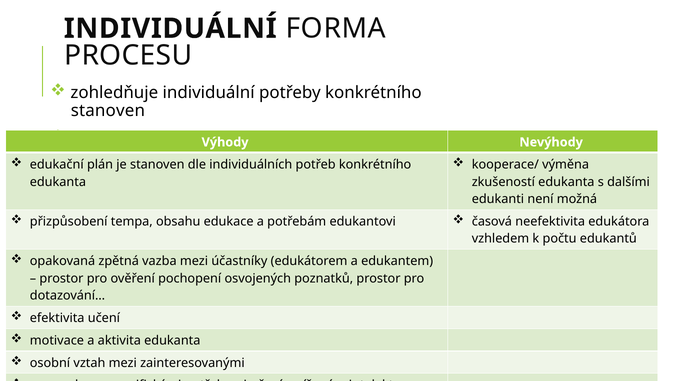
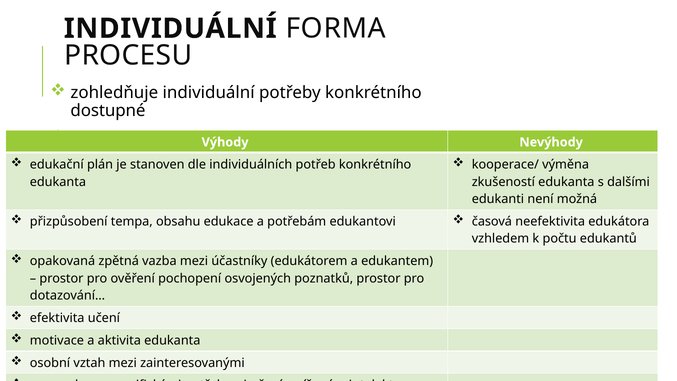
stanoven at (108, 111): stanoven -> dostupné
